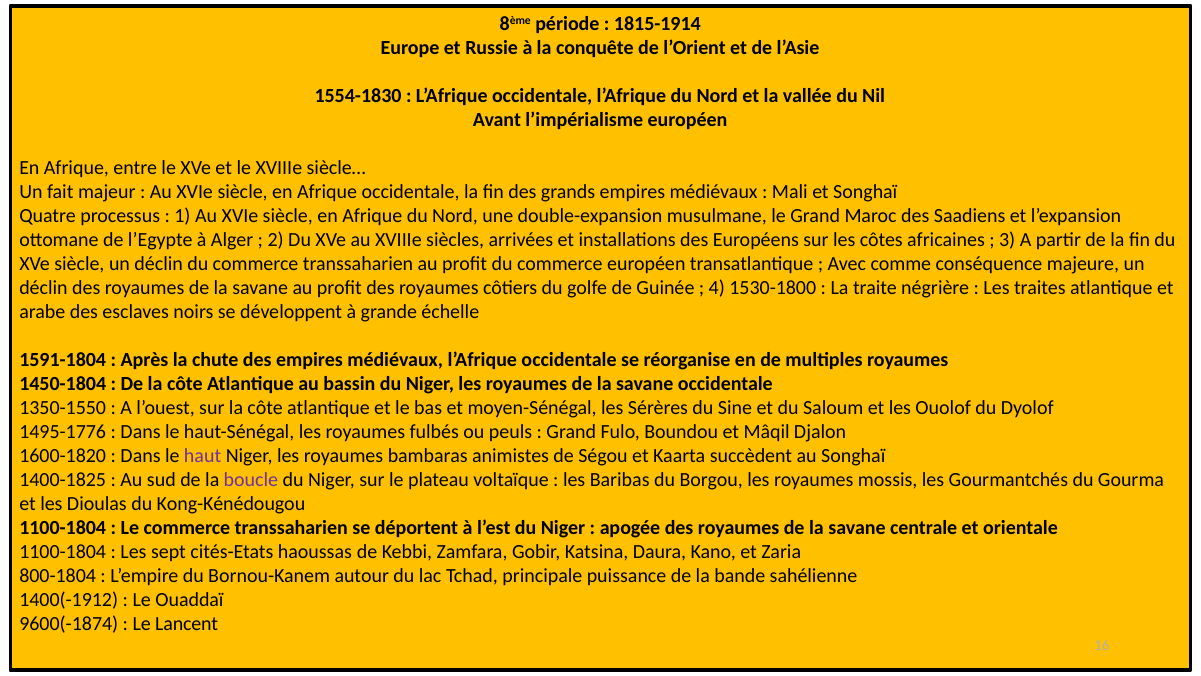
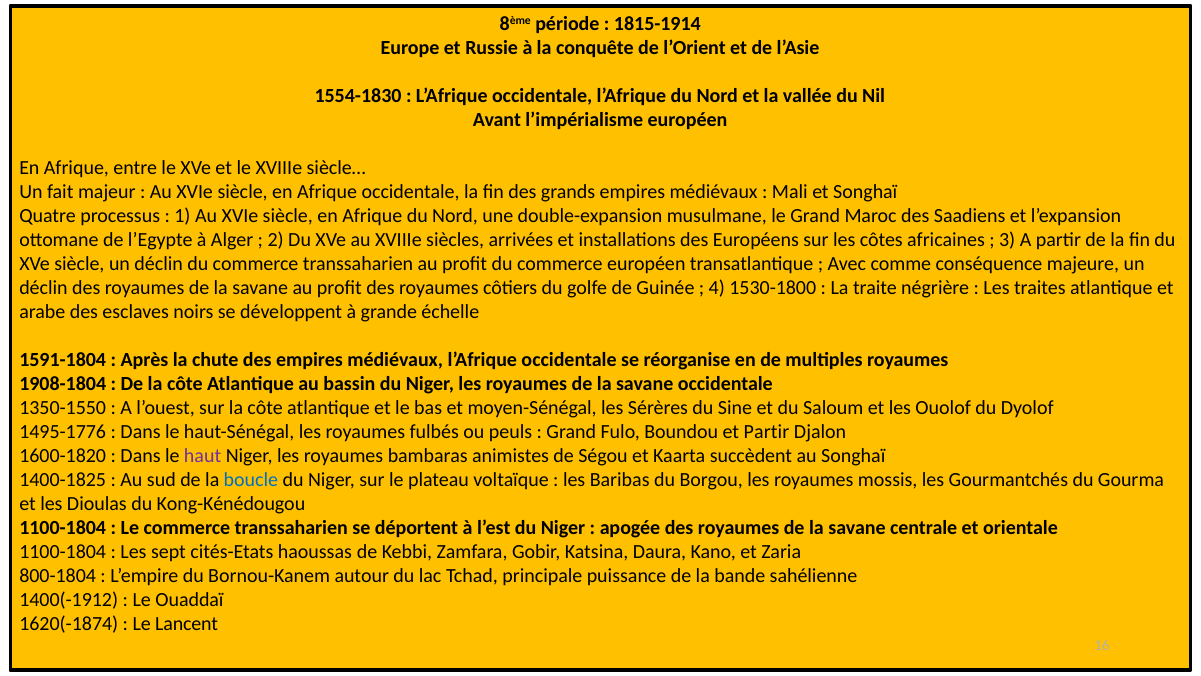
1450-1804: 1450-1804 -> 1908-1804
et Mâqil: Mâqil -> Partir
boucle colour: purple -> blue
9600(-1874: 9600(-1874 -> 1620(-1874
